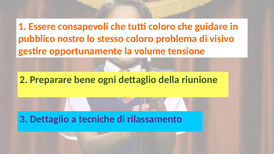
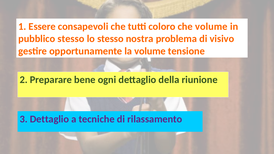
che guidare: guidare -> volume
pubblico nostro: nostro -> stesso
stesso coloro: coloro -> nostra
